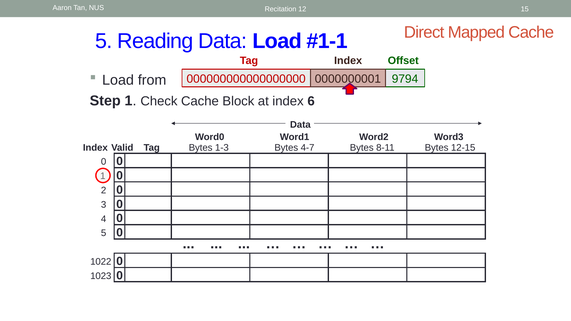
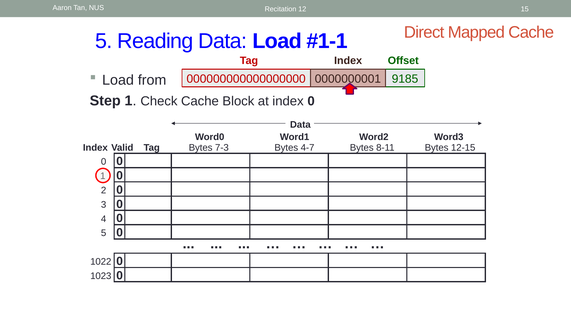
9794: 9794 -> 9185
index 6: 6 -> 0
1-3: 1-3 -> 7-3
